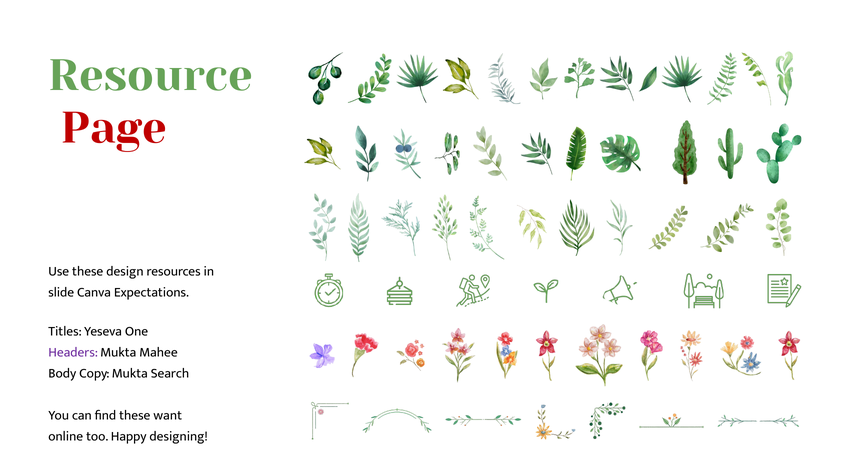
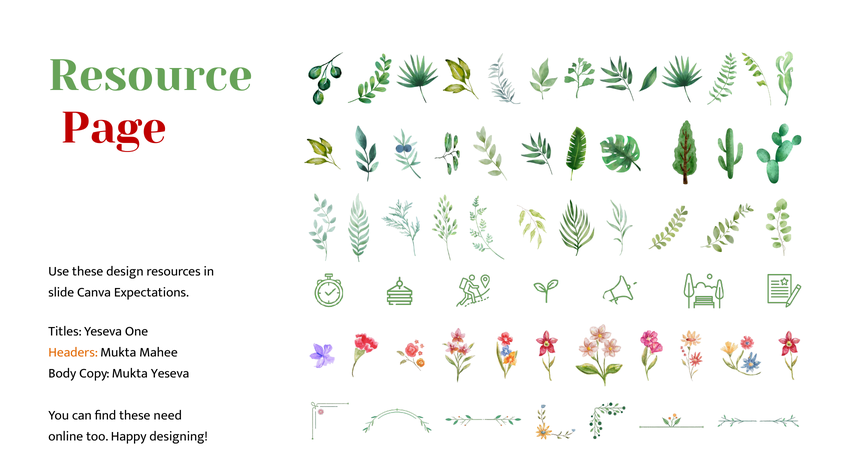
Headers colour: purple -> orange
Mukta Search: Search -> Yeseva
want: want -> need
